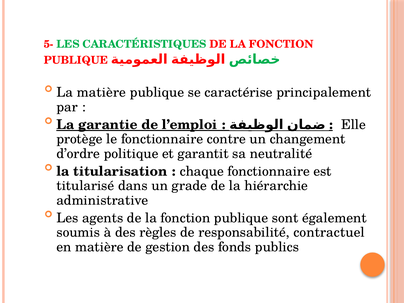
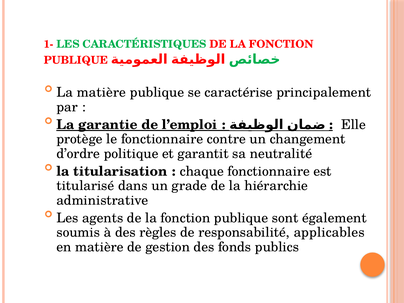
5-: 5- -> 1-
contractuel: contractuel -> applicables
